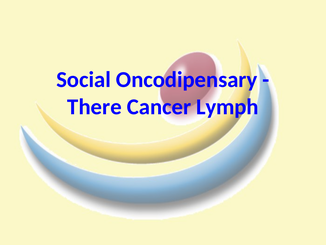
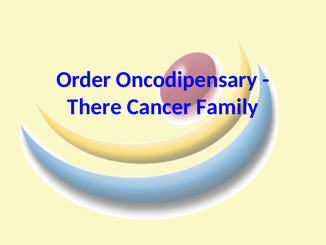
Social: Social -> Order
Lymph: Lymph -> Family
